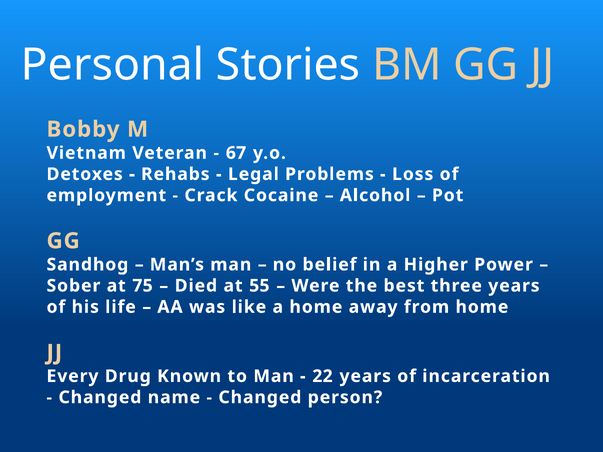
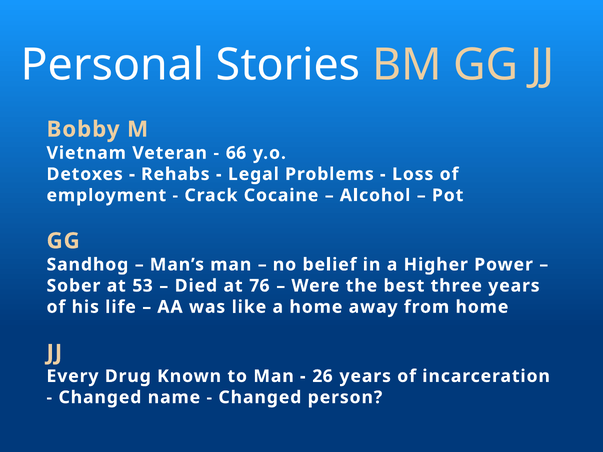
67: 67 -> 66
75: 75 -> 53
55: 55 -> 76
22: 22 -> 26
